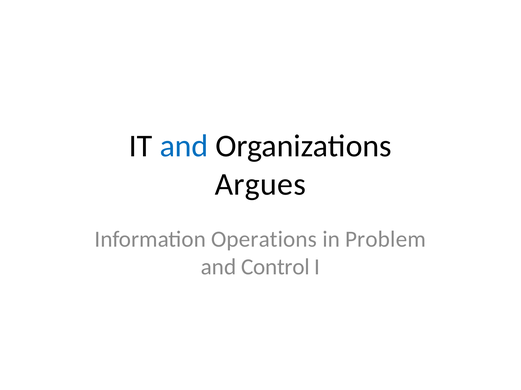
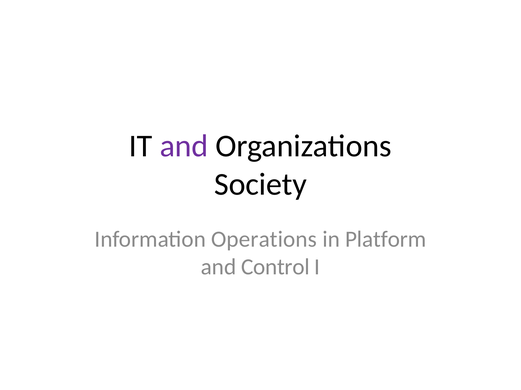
and at (184, 146) colour: blue -> purple
Argues: Argues -> Society
Problem: Problem -> Platform
